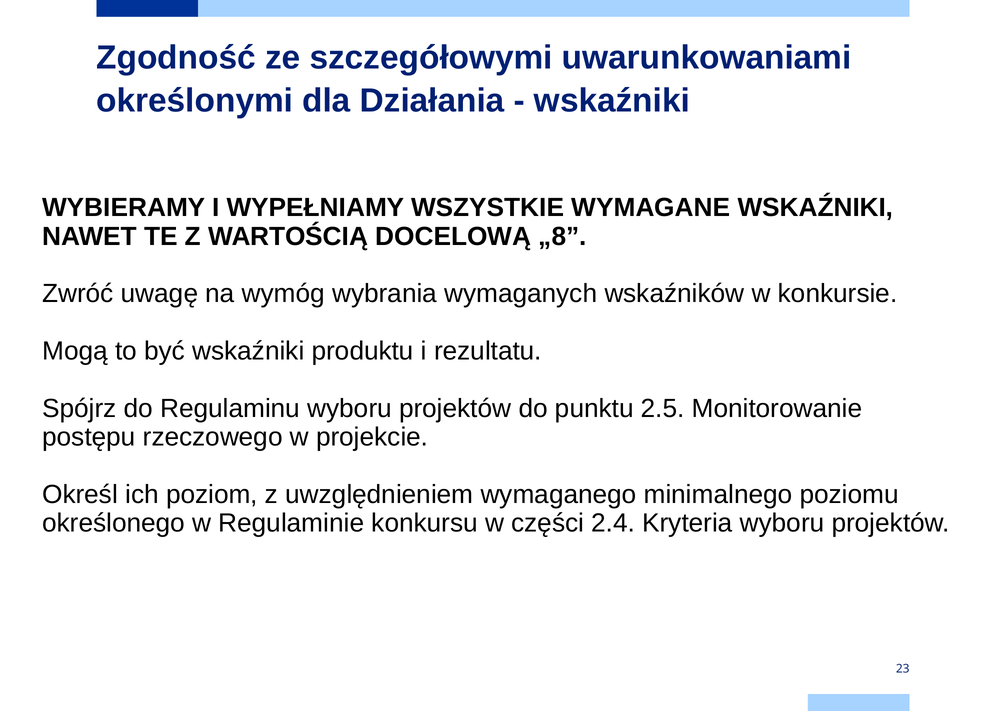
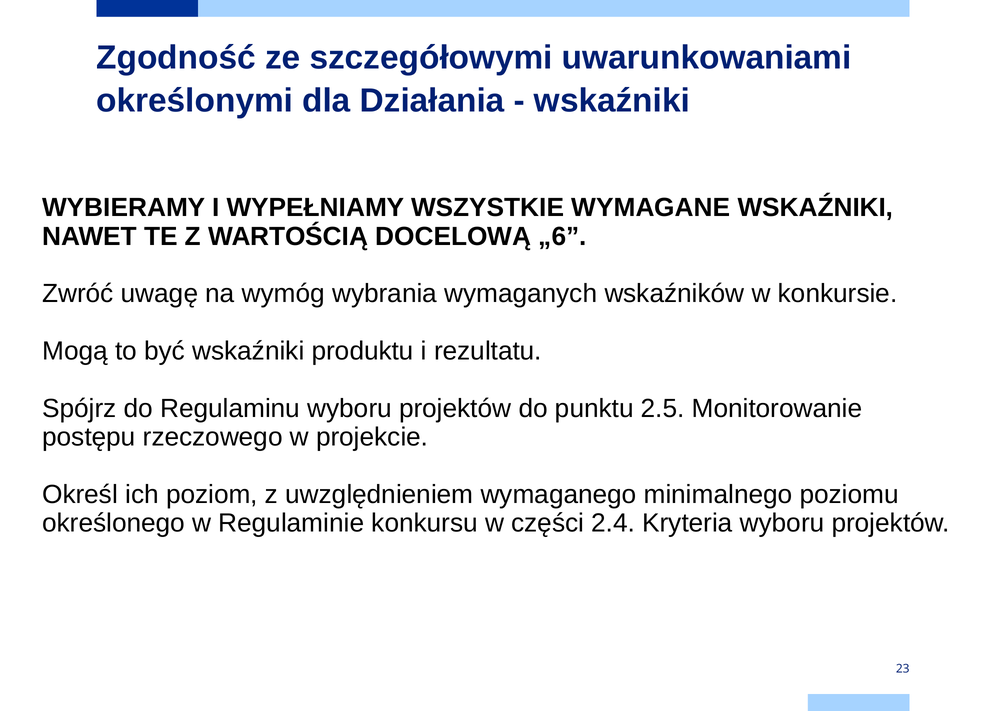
„8: „8 -> „6
